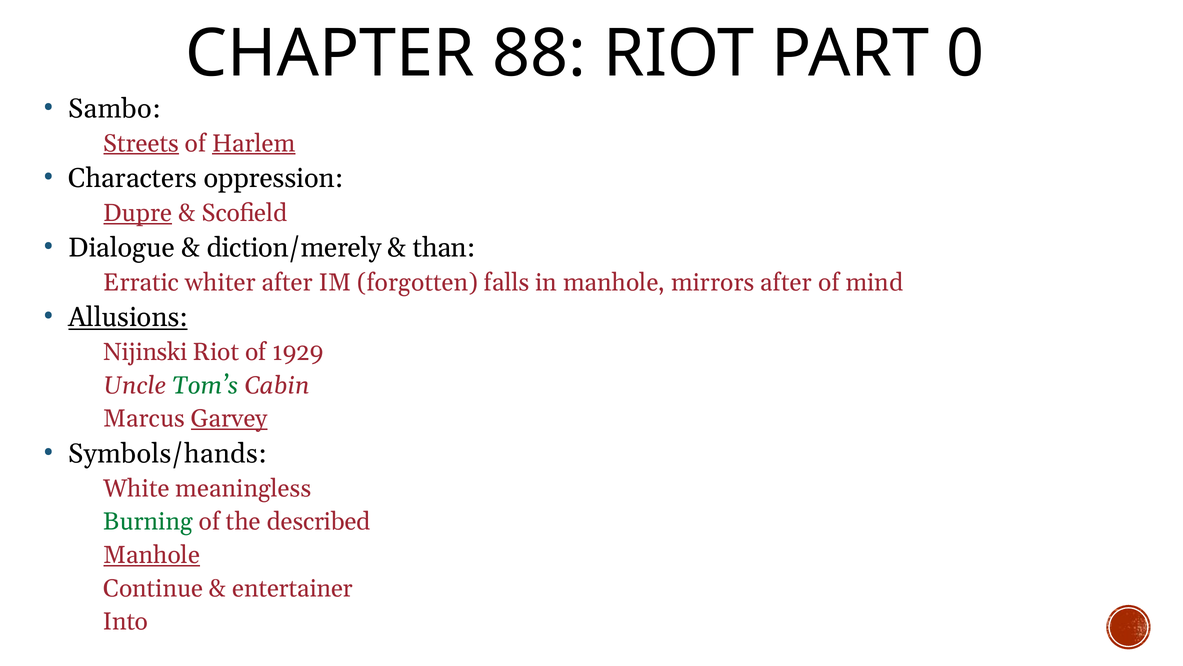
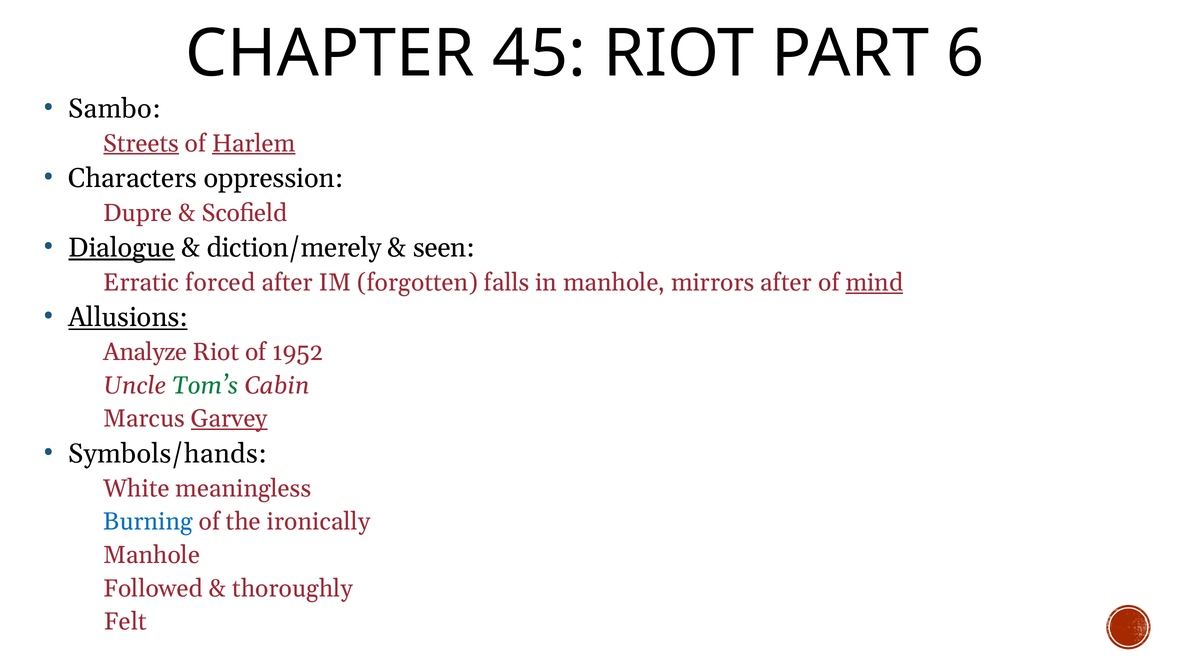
88: 88 -> 45
0: 0 -> 6
Dupre underline: present -> none
Dialogue underline: none -> present
than: than -> seen
whiter: whiter -> forced
mind underline: none -> present
Nijinski: Nijinski -> Analyze
1929: 1929 -> 1952
Burning colour: green -> blue
described: described -> ironically
Manhole at (152, 555) underline: present -> none
Continue: Continue -> Followed
entertainer: entertainer -> thoroughly
Into: Into -> Felt
